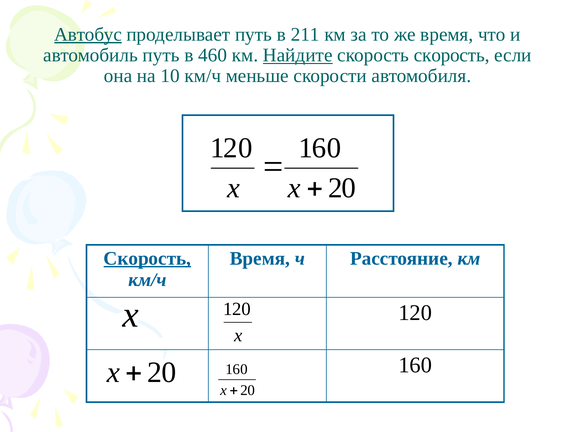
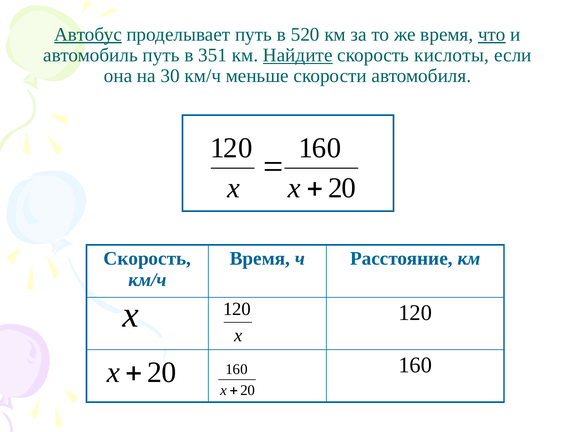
211: 211 -> 520
что underline: none -> present
460: 460 -> 351
скорость скорость: скорость -> кислоты
10: 10 -> 30
Скорость at (147, 258) underline: present -> none
